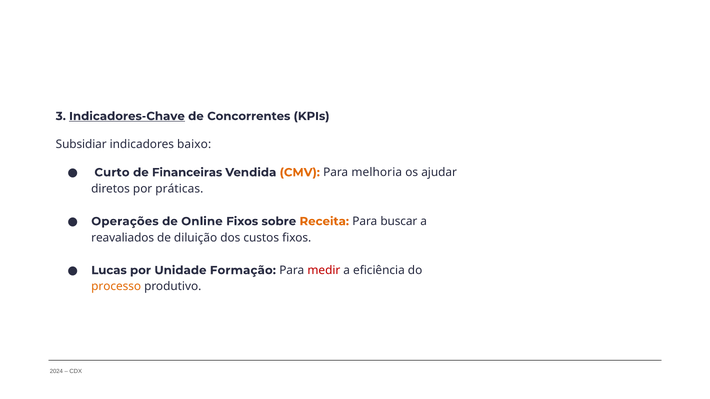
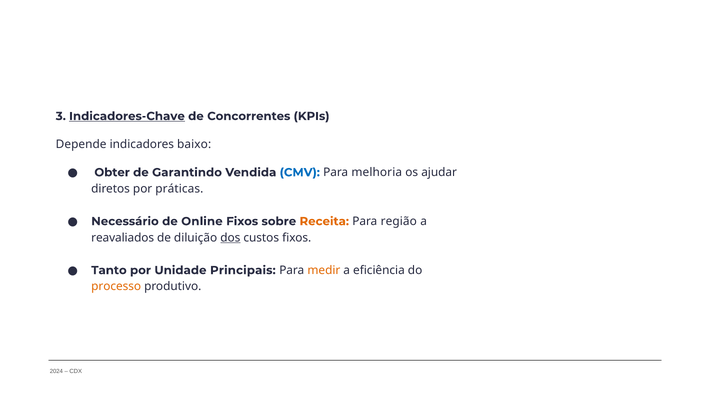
Subsidiar: Subsidiar -> Depende
Curto: Curto -> Obter
Financeiras: Financeiras -> Garantindo
CMV colour: orange -> blue
Operações: Operações -> Necessário
buscar: buscar -> região
dos underline: none -> present
Lucas: Lucas -> Tanto
Formação: Formação -> Principais
medir colour: red -> orange
